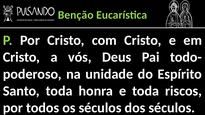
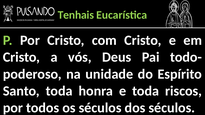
Benção: Benção -> Tenhais
